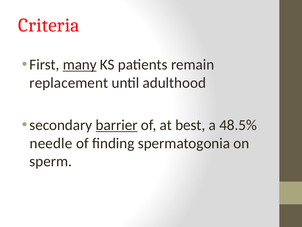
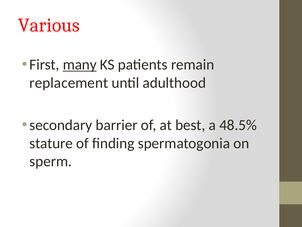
Criteria: Criteria -> Various
barrier underline: present -> none
needle: needle -> stature
